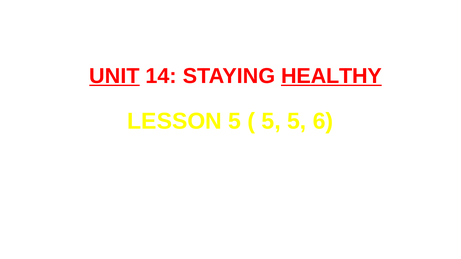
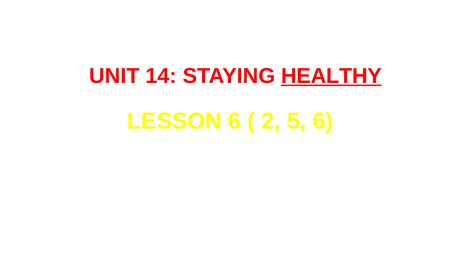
UNIT underline: present -> none
LESSON 5: 5 -> 6
5 at (271, 121): 5 -> 2
